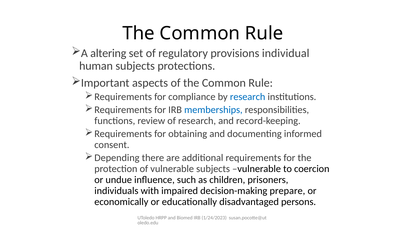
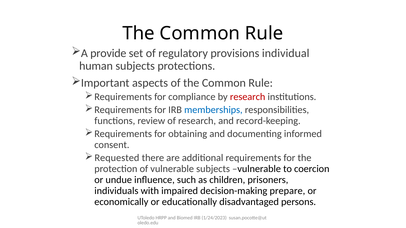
altering: altering -> provide
research at (248, 97) colour: blue -> red
Depending: Depending -> Requested
